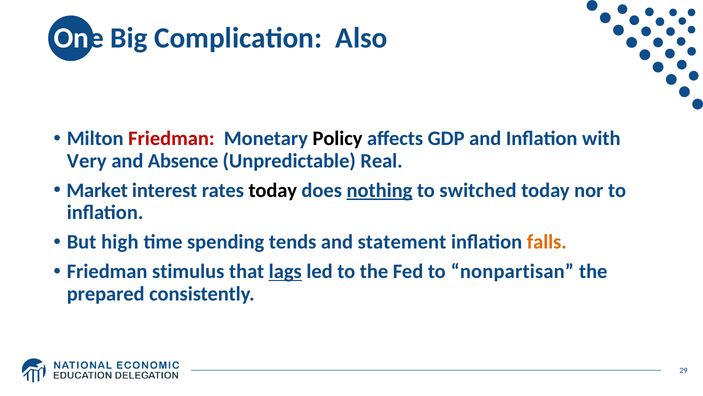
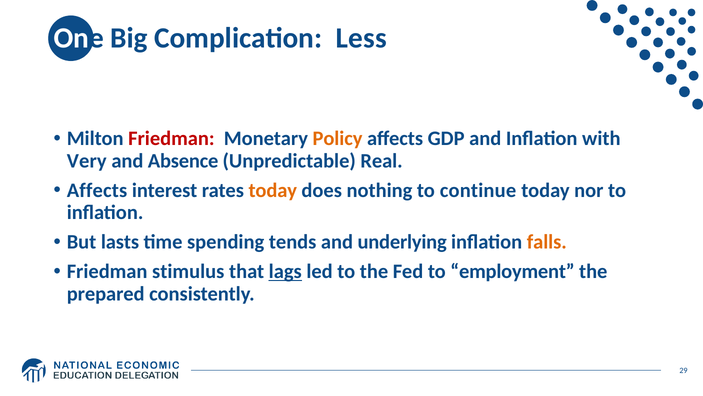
Also: Also -> Less
Policy colour: black -> orange
Market at (97, 190): Market -> Affects
today at (273, 190) colour: black -> orange
nothing underline: present -> none
switched: switched -> continue
high: high -> lasts
statement: statement -> underlying
nonpartisan: nonpartisan -> employment
